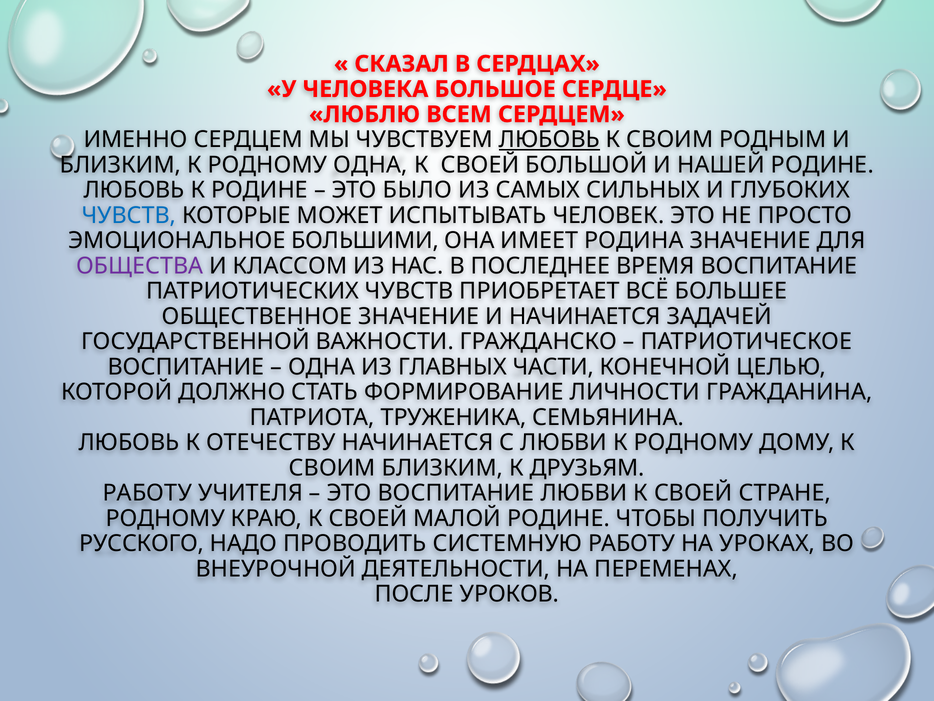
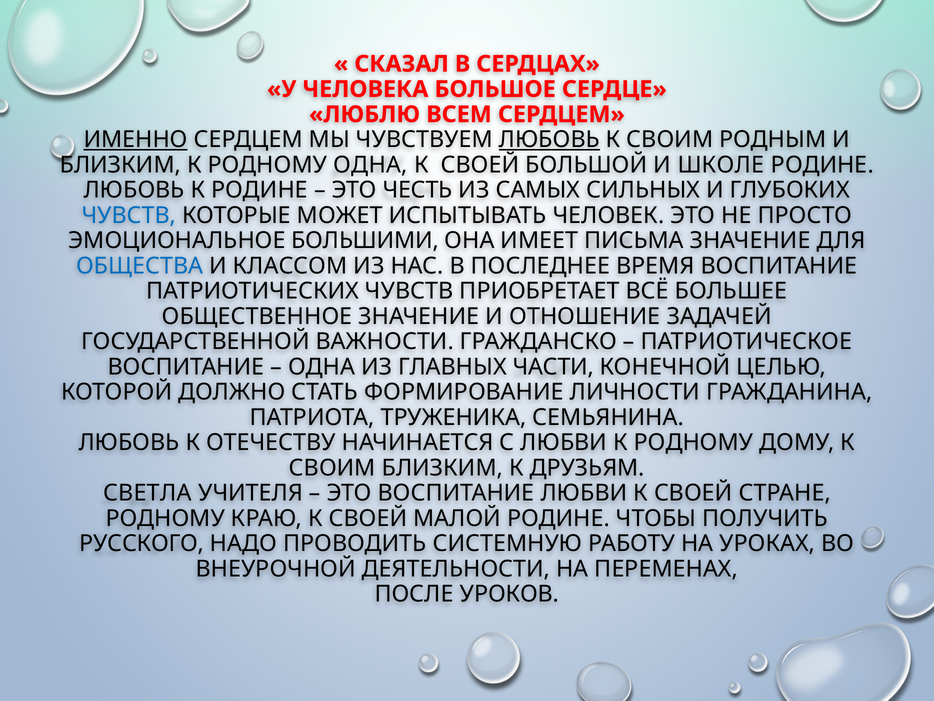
ИМЕННО underline: none -> present
НАШЕЙ: НАШЕЙ -> ШКОЛЕ
БЫЛО: БЫЛО -> ЧЕСТЬ
РОДИНА: РОДИНА -> ПИСЬМА
ОБЩЕСТВА colour: purple -> blue
И НАЧИНАЕТСЯ: НАЧИНАЕТСЯ -> ОТНОШЕНИЕ
РАБОТУ at (147, 493): РАБОТУ -> СВЕТЛА
